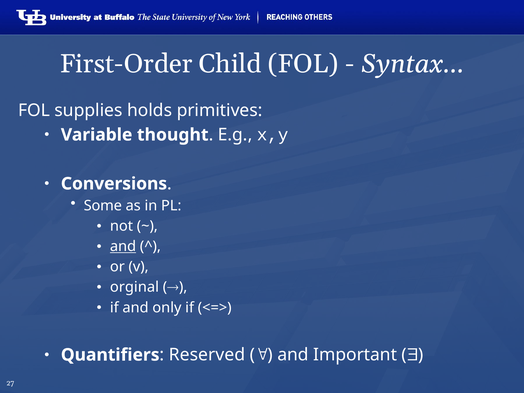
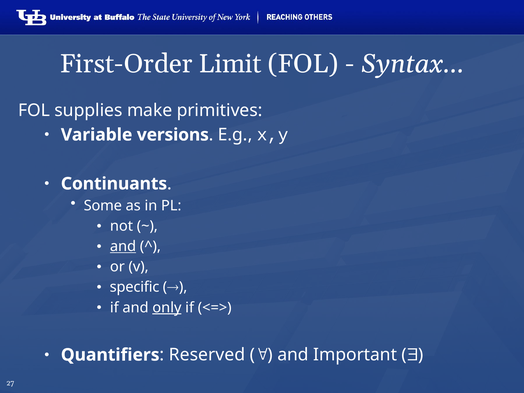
Child: Child -> Limit
holds: holds -> make
thought: thought -> versions
Conversions: Conversions -> Continuants
orginal: orginal -> specific
only underline: none -> present
